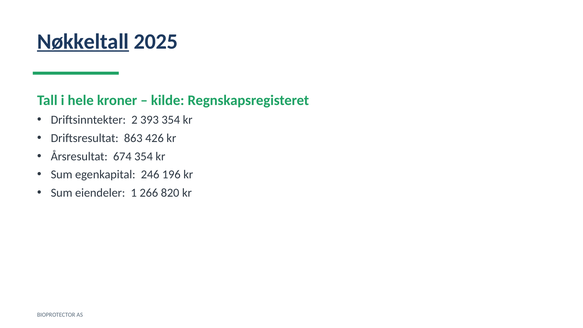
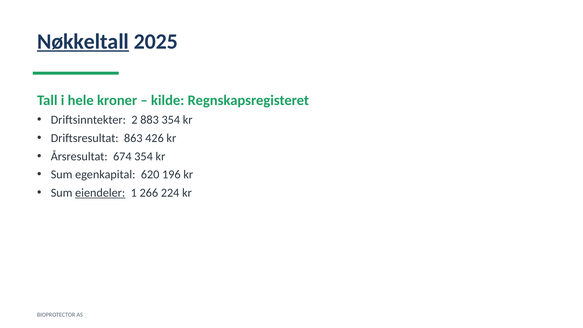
393: 393 -> 883
246: 246 -> 620
eiendeler underline: none -> present
820: 820 -> 224
